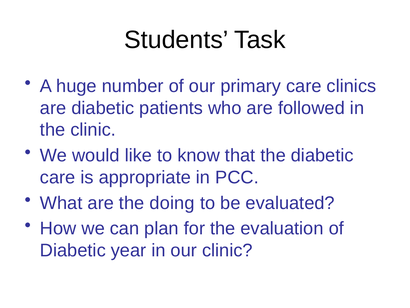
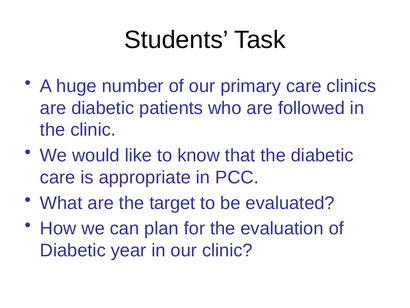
doing: doing -> target
